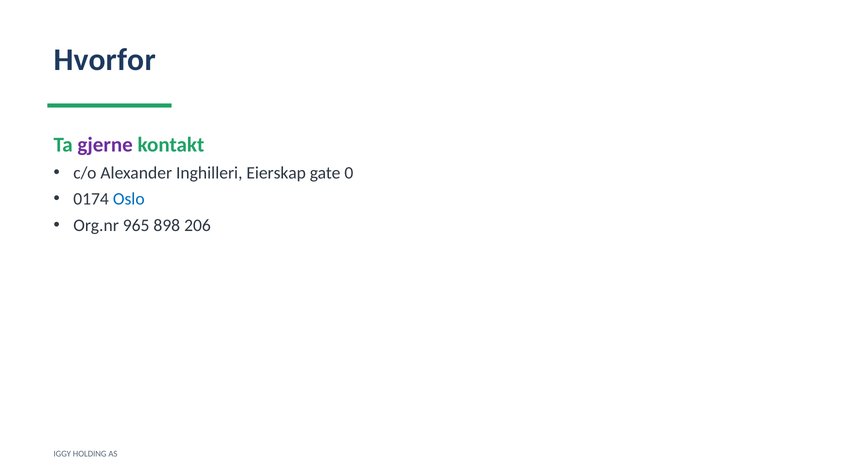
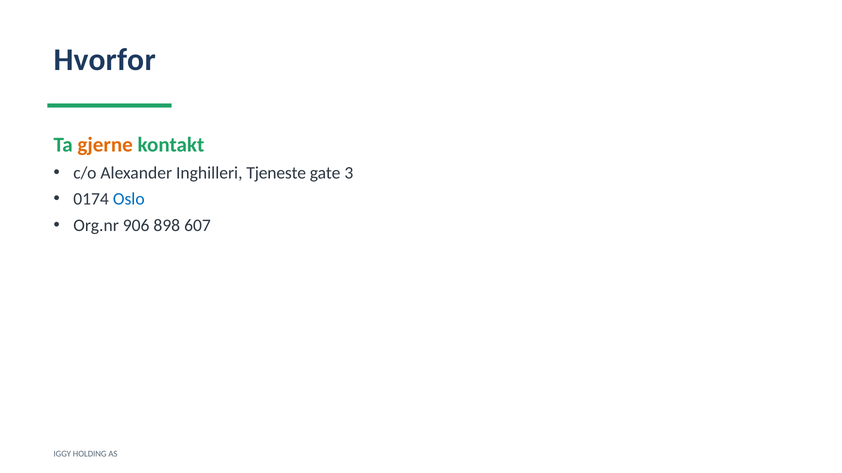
gjerne colour: purple -> orange
Eierskap: Eierskap -> Tjeneste
0: 0 -> 3
965: 965 -> 906
206: 206 -> 607
